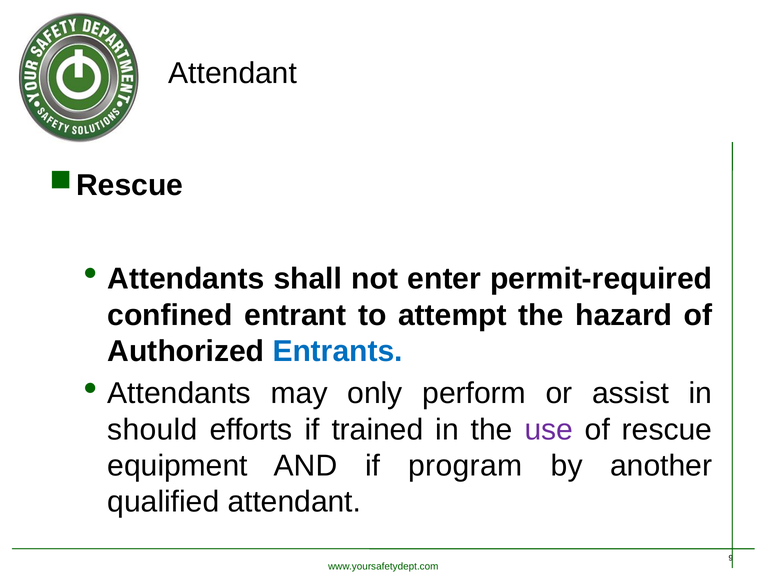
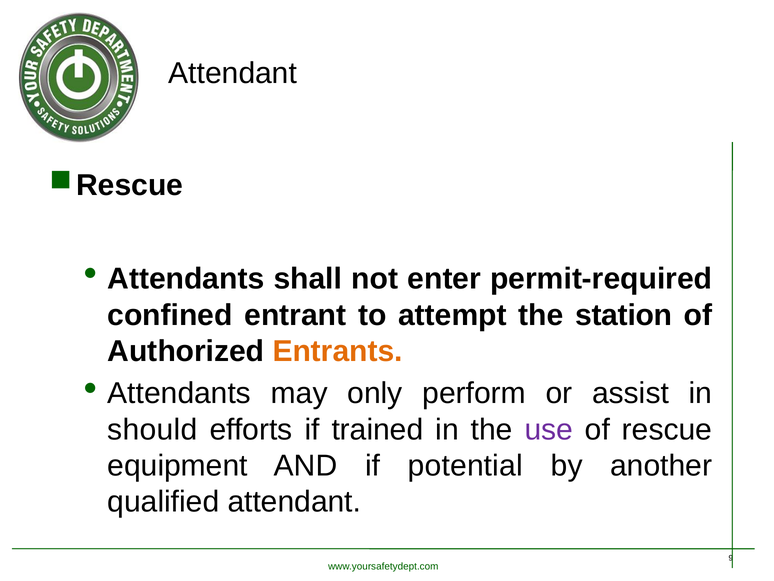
hazard: hazard -> station
Entrants colour: blue -> orange
program: program -> potential
